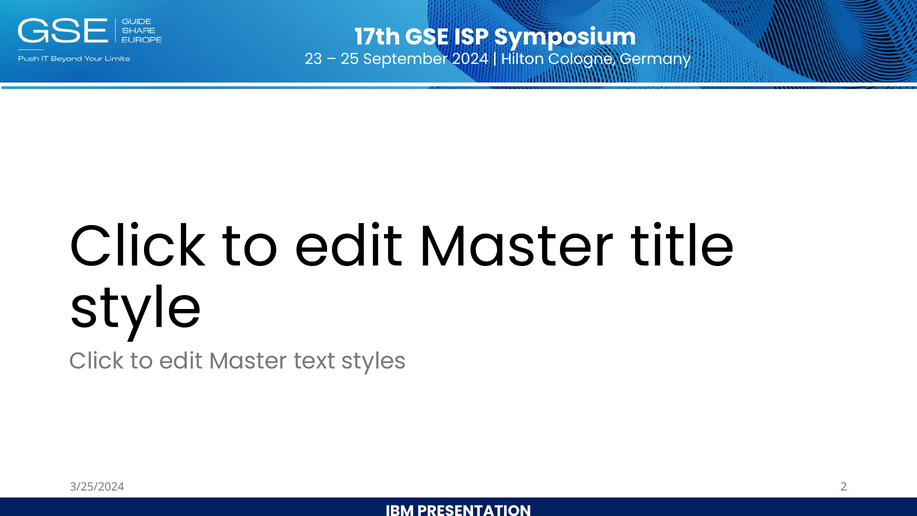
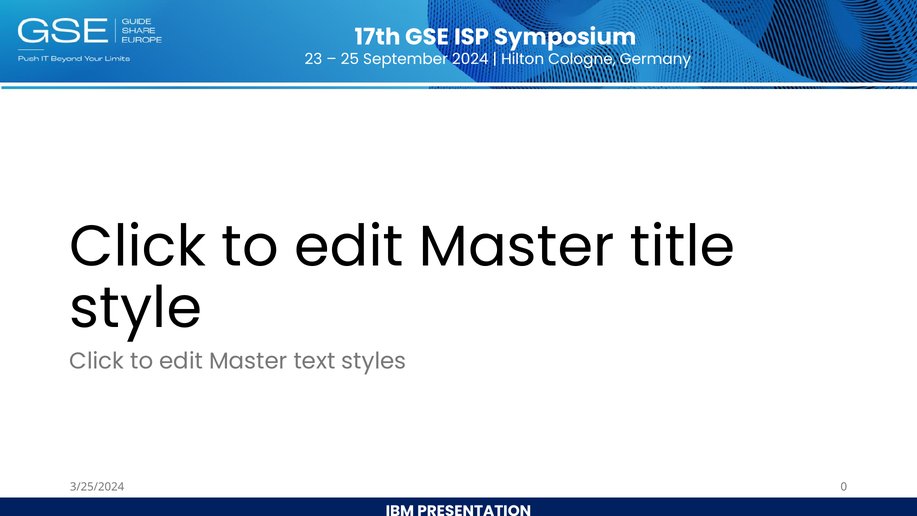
2: 2 -> 0
